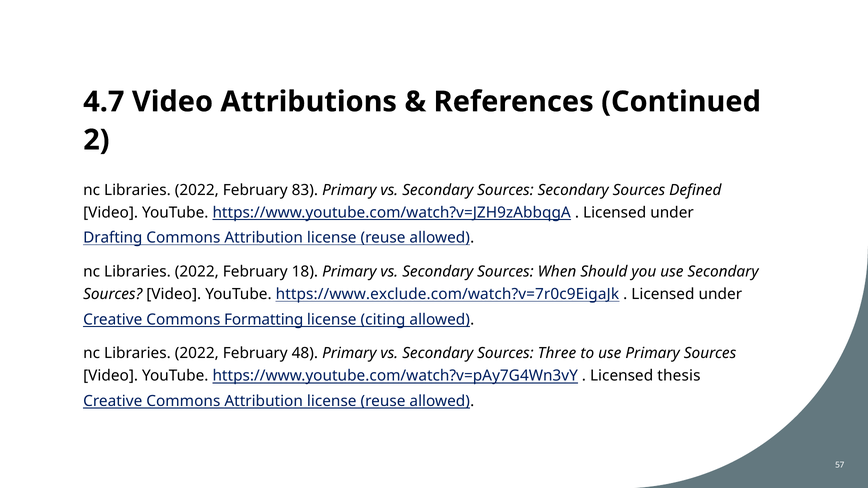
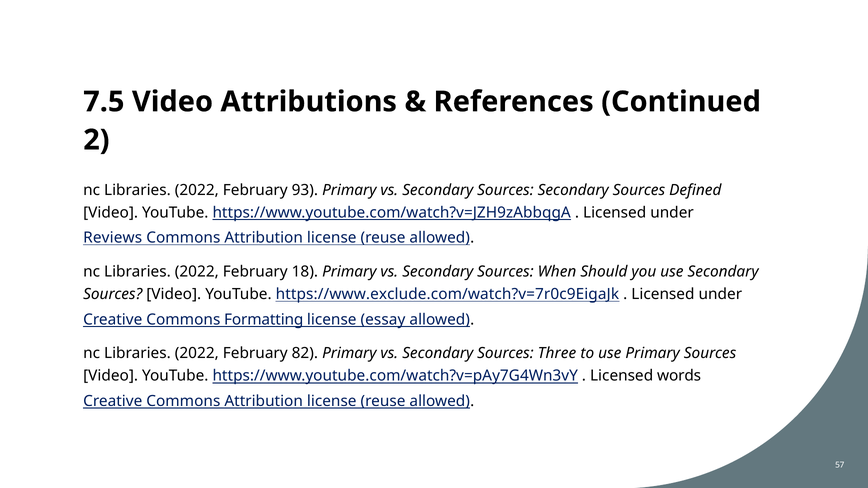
4.7: 4.7 -> 7.5
83: 83 -> 93
Drafting: Drafting -> Reviews
citing: citing -> essay
48: 48 -> 82
thesis: thesis -> words
